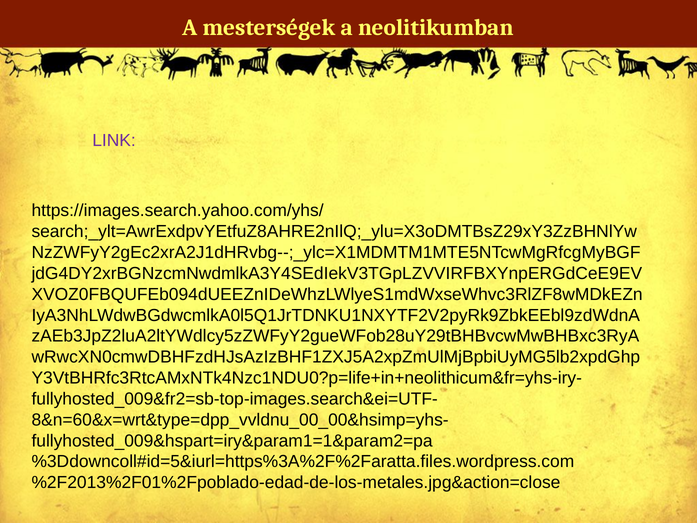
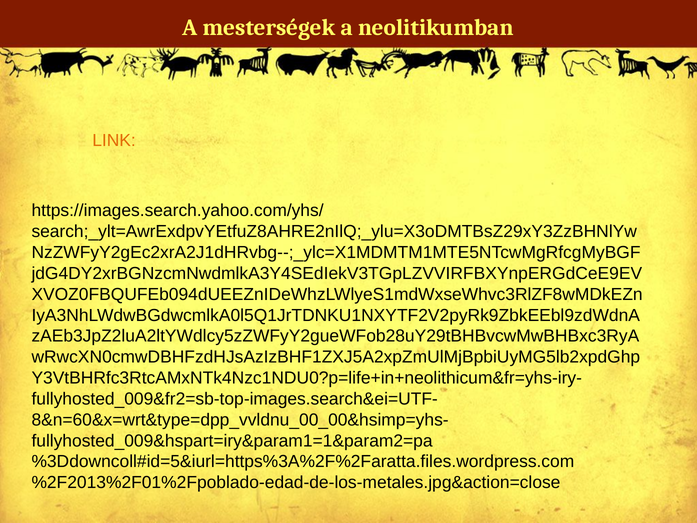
LINK colour: purple -> orange
